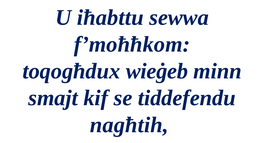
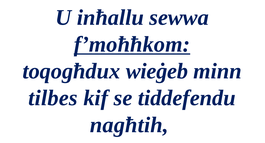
iħabttu: iħabttu -> inħallu
f’moħħkom underline: none -> present
smajt: smajt -> tilbes
